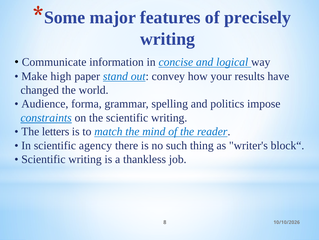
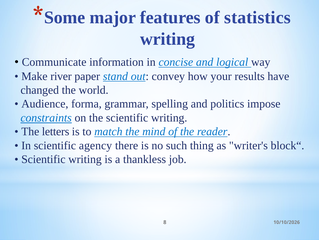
precisely: precisely -> statistics
high: high -> river
